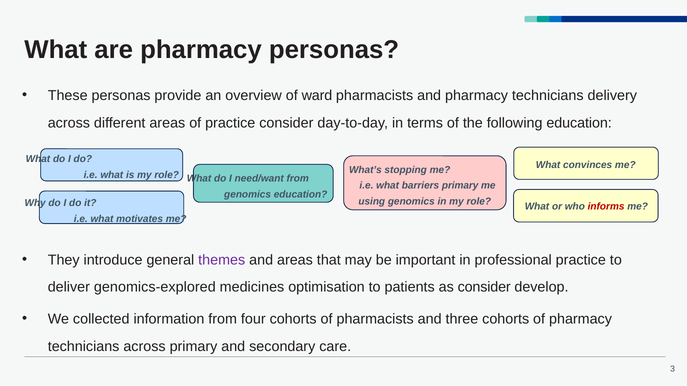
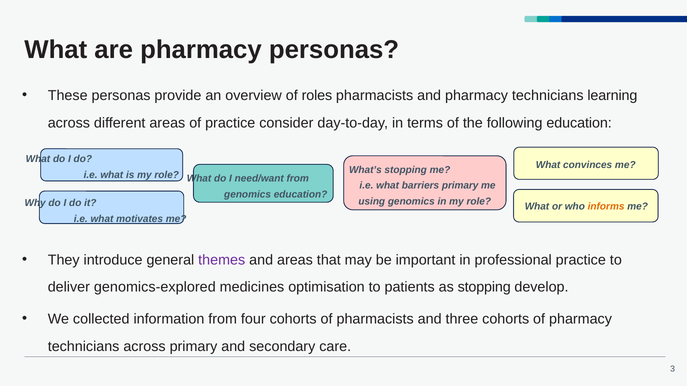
ward: ward -> roles
delivery: delivery -> learning
informs colour: red -> orange
as consider: consider -> stopping
